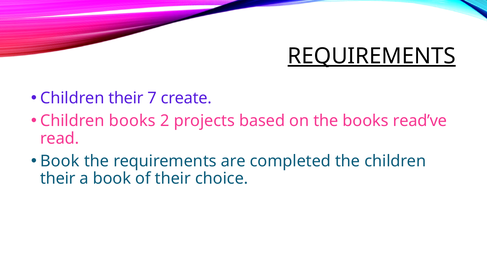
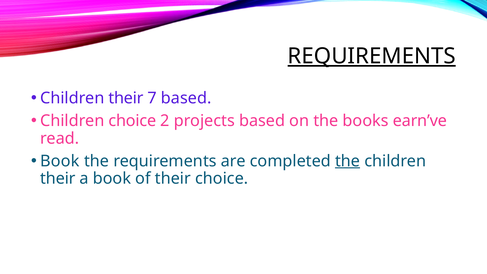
7 create: create -> based
Children books: books -> choice
read’ve: read’ve -> earn’ve
the at (348, 161) underline: none -> present
